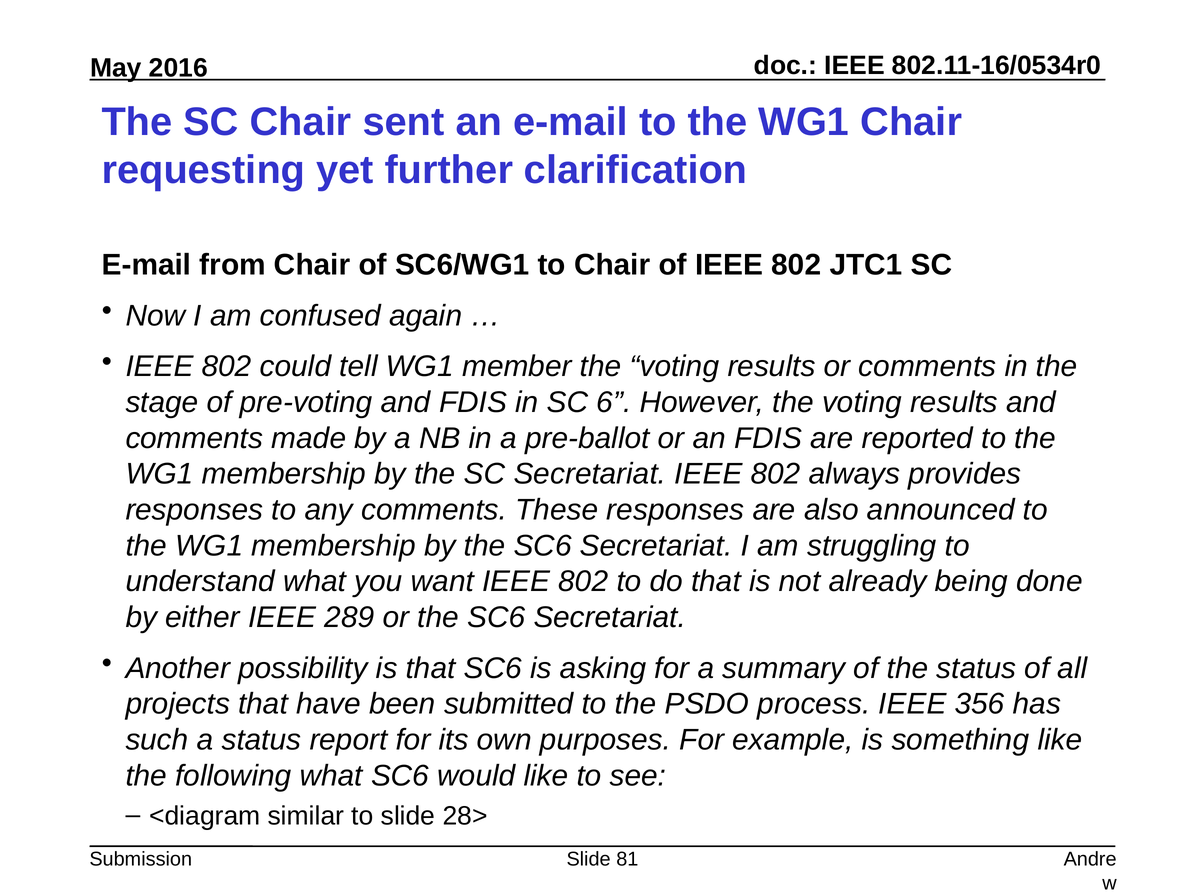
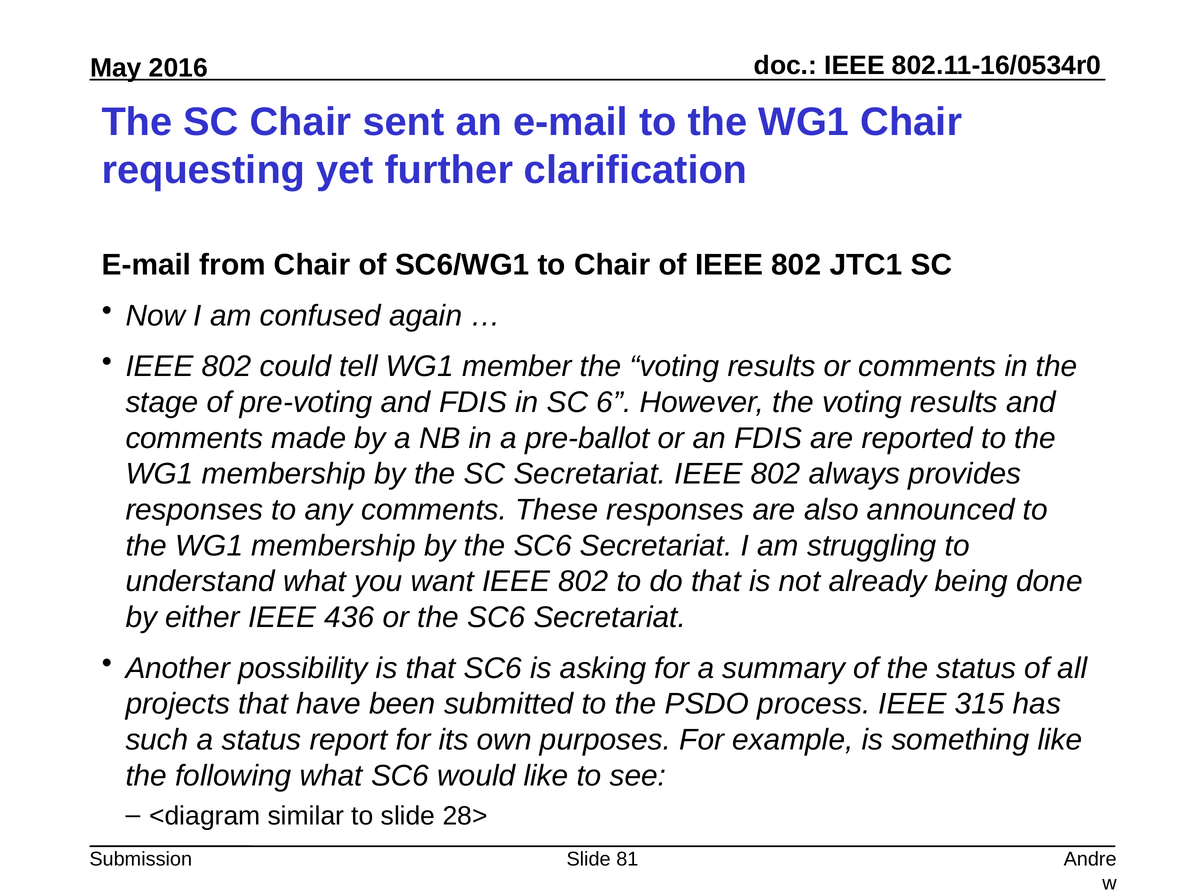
289: 289 -> 436
356: 356 -> 315
